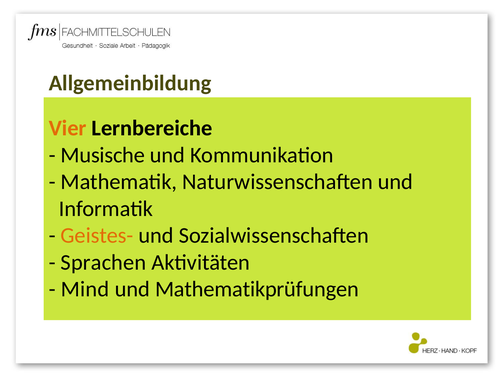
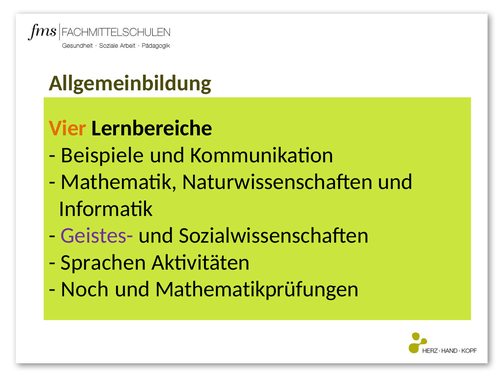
Musische: Musische -> Beispiele
Geistes- colour: orange -> purple
Mind: Mind -> Noch
